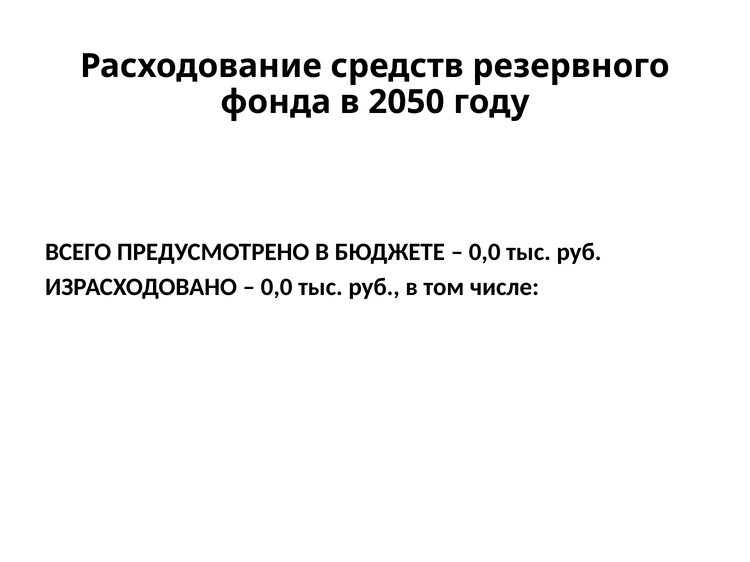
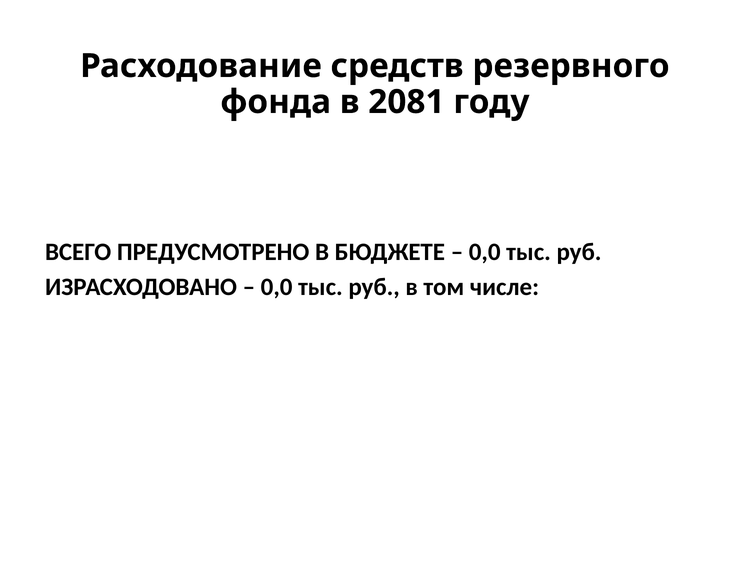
2050: 2050 -> 2081
